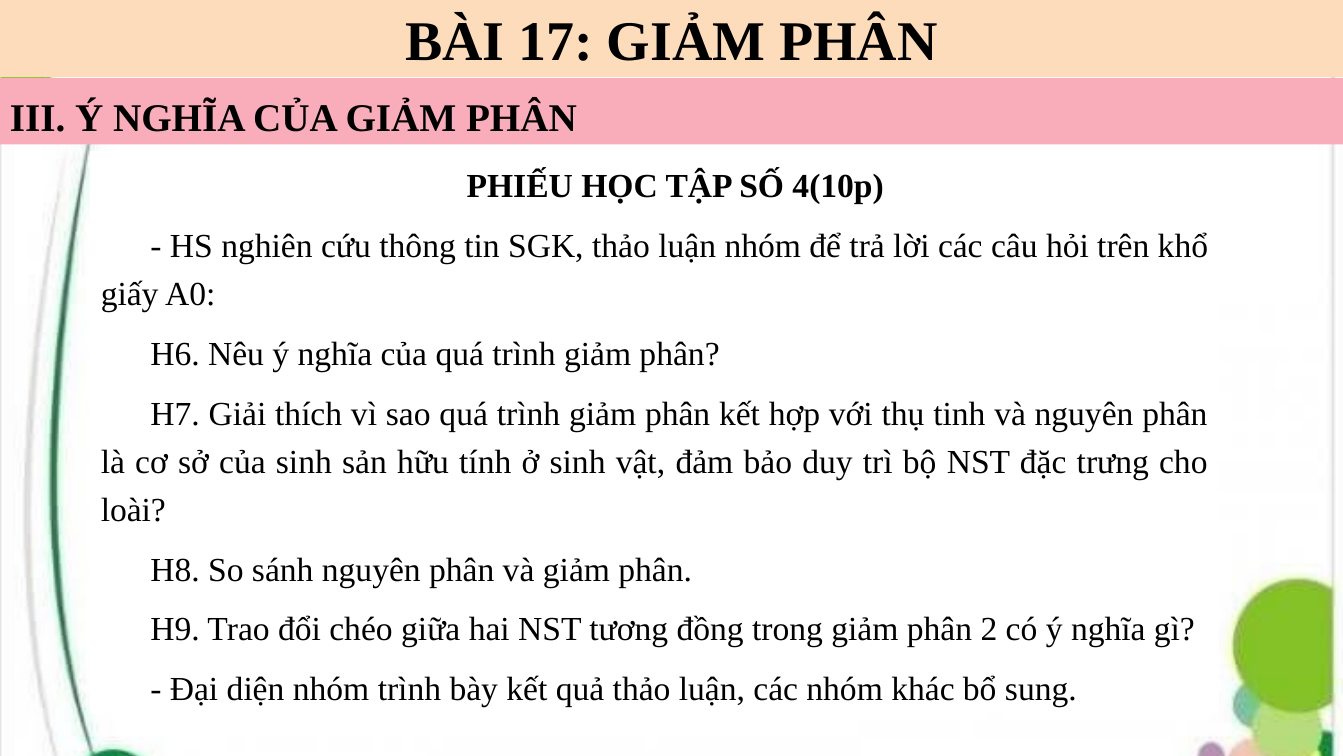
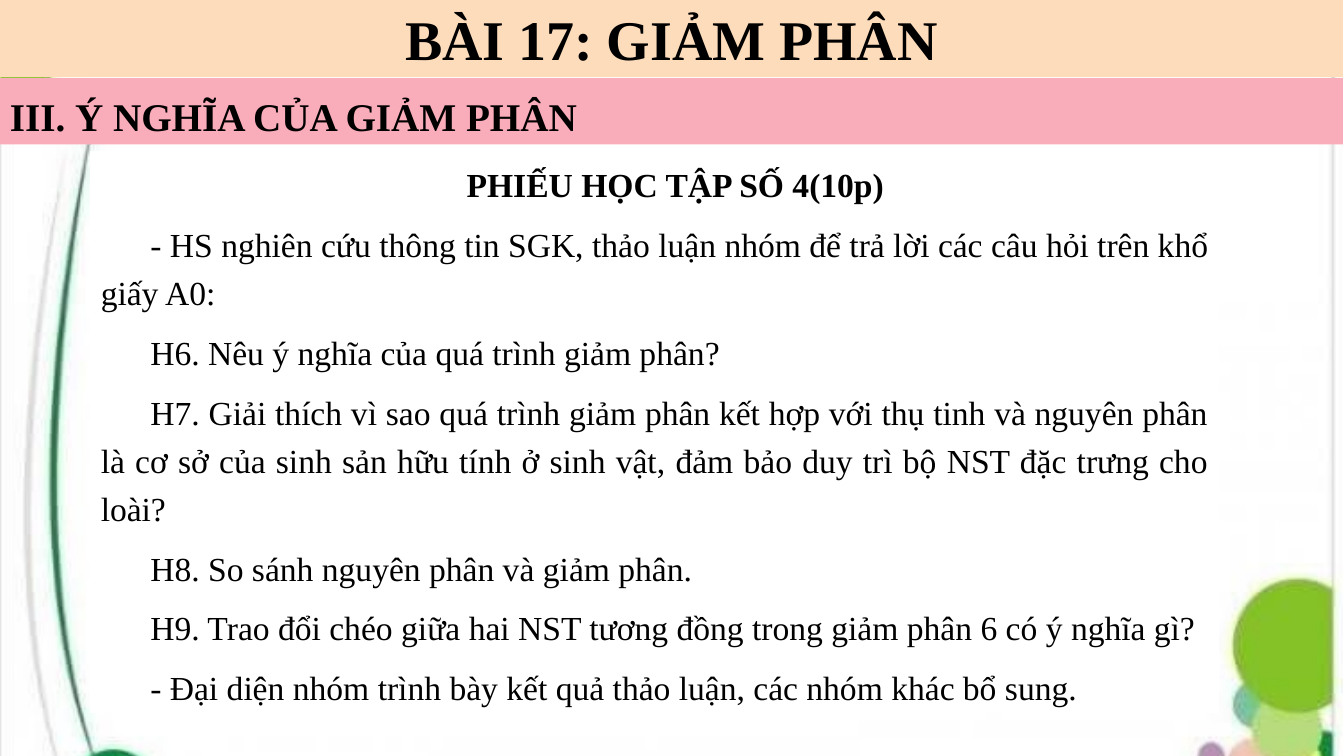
2: 2 -> 6
